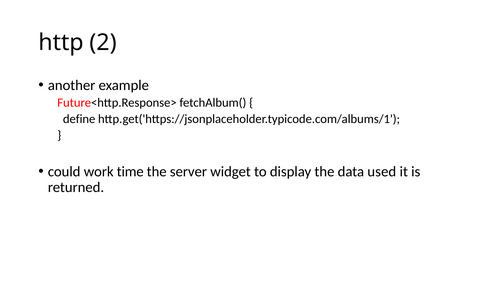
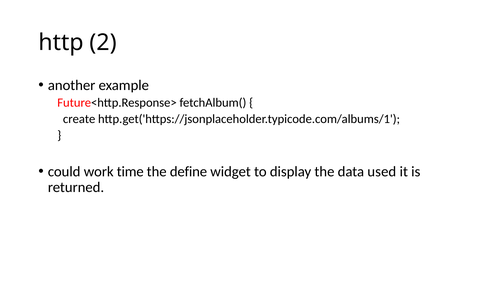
define: define -> create
server: server -> define
